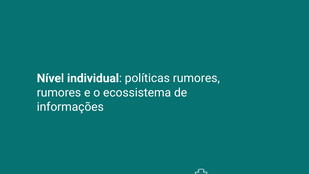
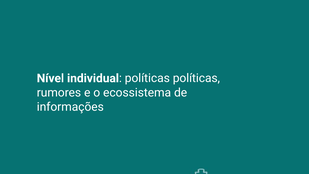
políticas rumores: rumores -> políticas
